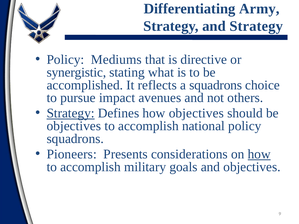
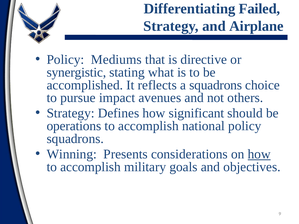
Army: Army -> Failed
and Strategy: Strategy -> Airplane
Strategy at (71, 113) underline: present -> none
how objectives: objectives -> significant
objectives at (74, 126): objectives -> operations
Pioneers: Pioneers -> Winning
